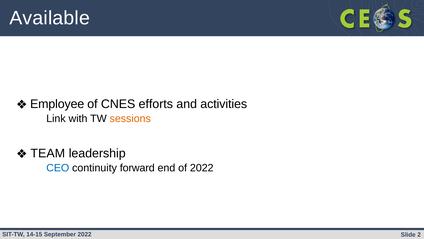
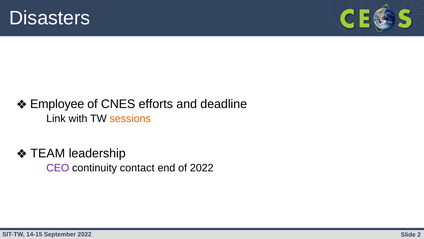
Available: Available -> Disasters
activities: activities -> deadline
CEO colour: blue -> purple
forward: forward -> contact
